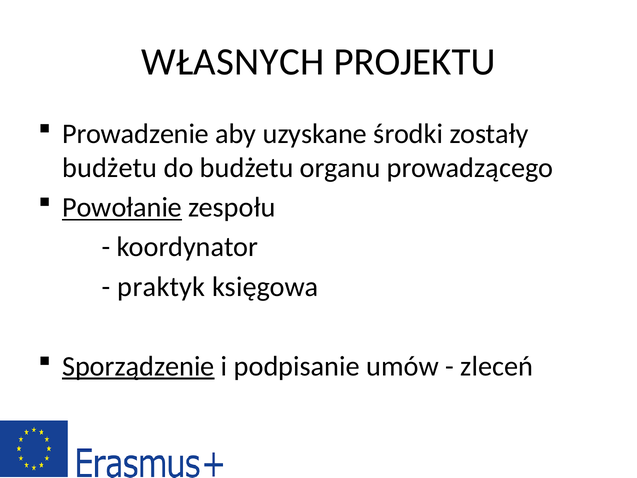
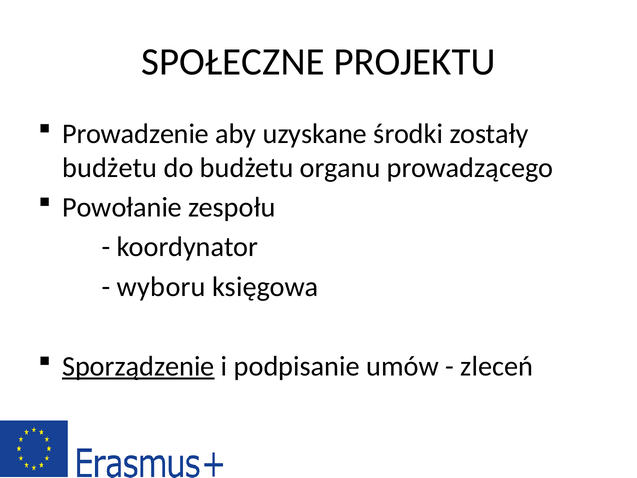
WŁASNYCH: WŁASNYCH -> SPOŁECZNE
Powołanie underline: present -> none
praktyk: praktyk -> wyboru
